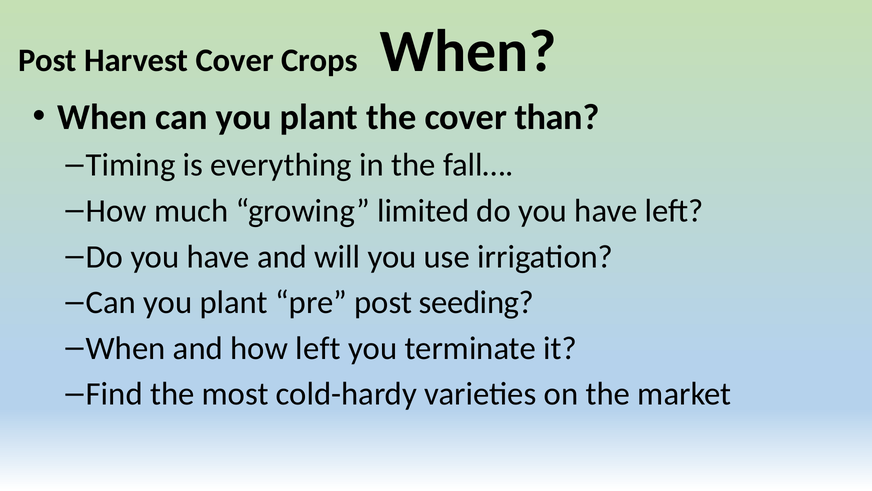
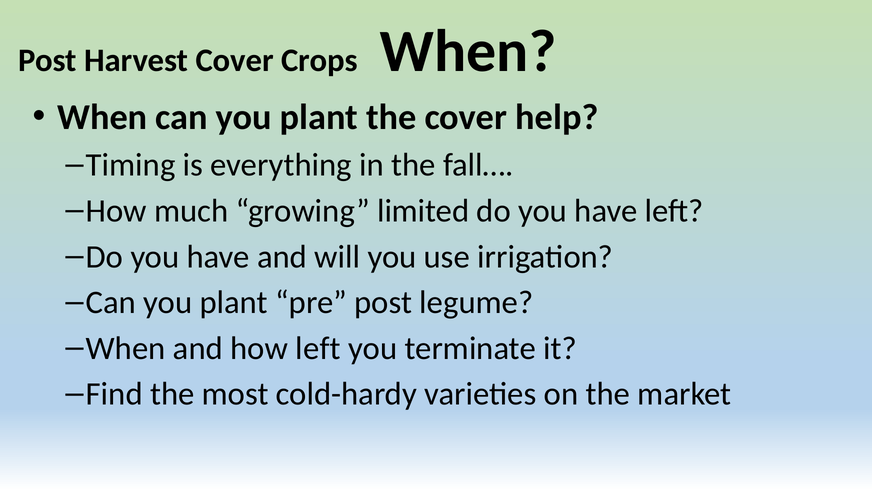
than: than -> help
seeding: seeding -> legume
